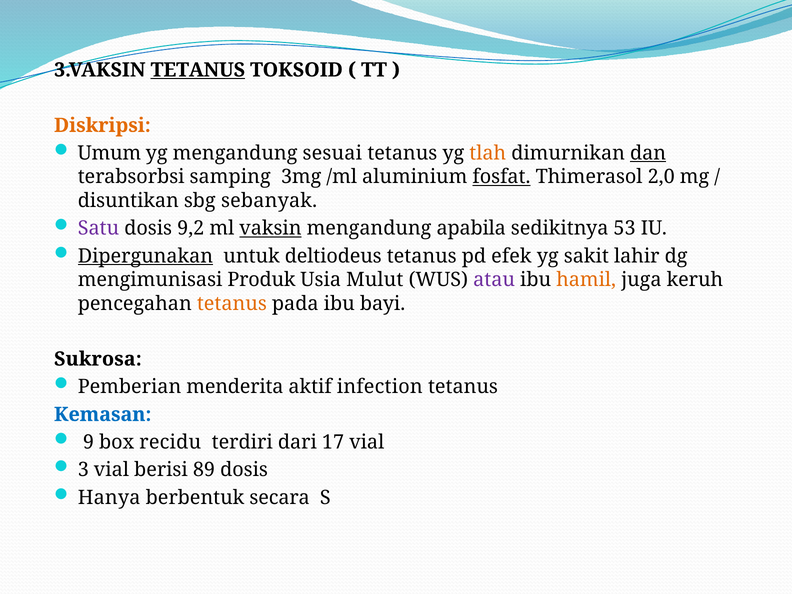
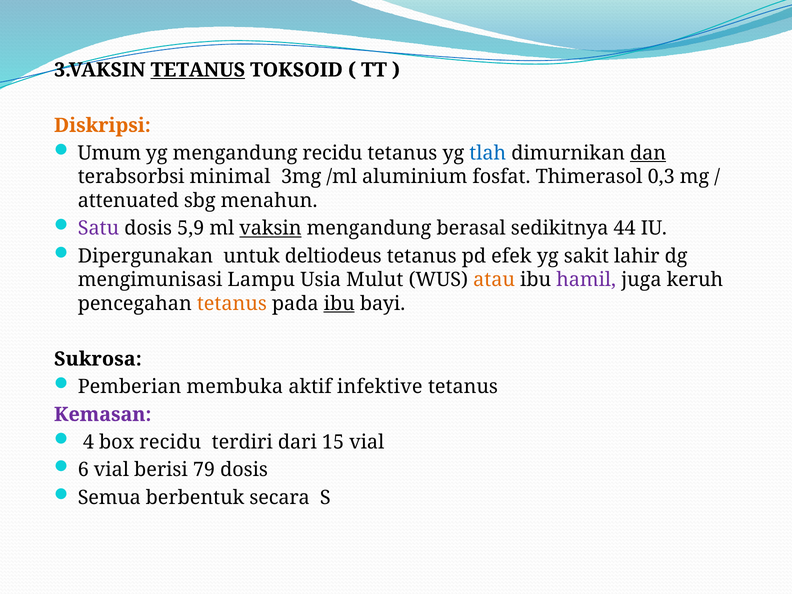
mengandung sesuai: sesuai -> recidu
tlah colour: orange -> blue
samping: samping -> minimal
fosfat underline: present -> none
2,0: 2,0 -> 0,3
disuntikan: disuntikan -> attenuated
sebanyak: sebanyak -> menahun
9,2: 9,2 -> 5,9
apabila: apabila -> berasal
53: 53 -> 44
Dipergunakan underline: present -> none
Produk: Produk -> Lampu
atau colour: purple -> orange
hamil colour: orange -> purple
ibu at (339, 304) underline: none -> present
menderita: menderita -> membuka
infection: infection -> infektive
Kemasan colour: blue -> purple
9: 9 -> 4
17: 17 -> 15
3: 3 -> 6
89: 89 -> 79
Hanya: Hanya -> Semua
